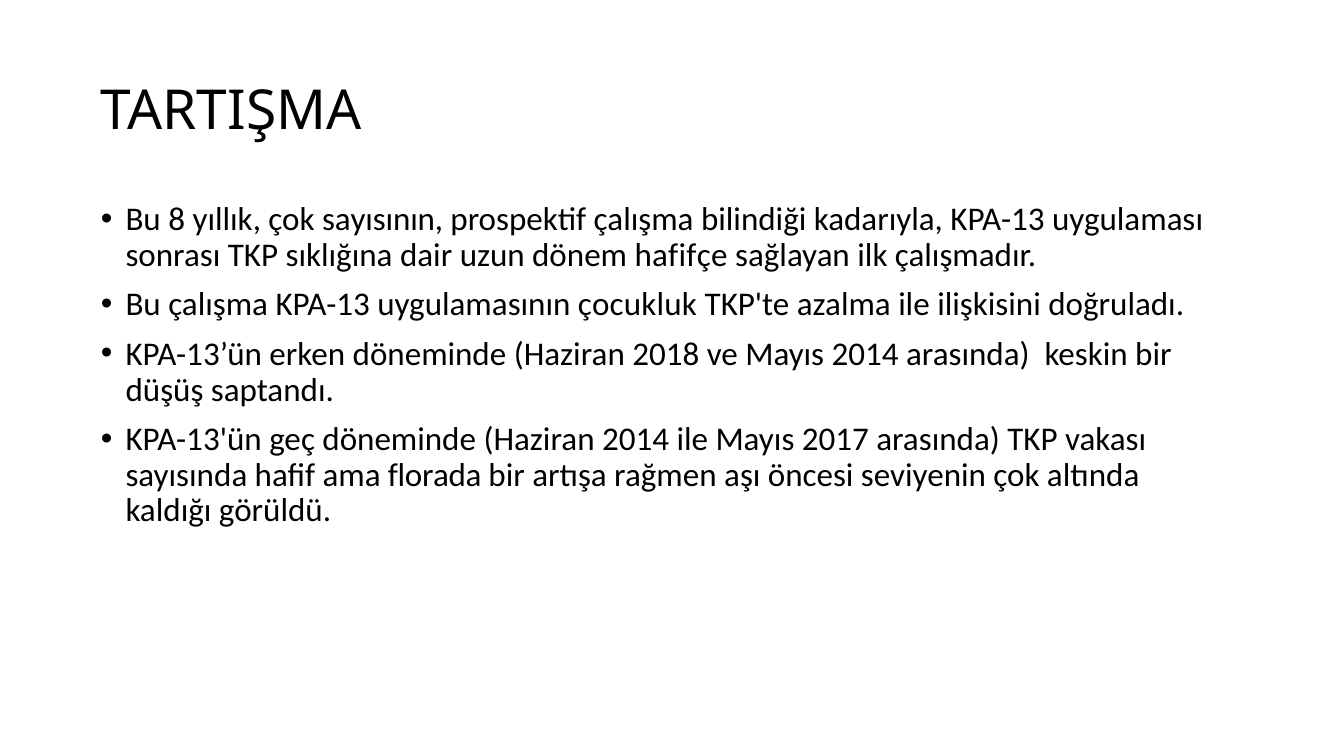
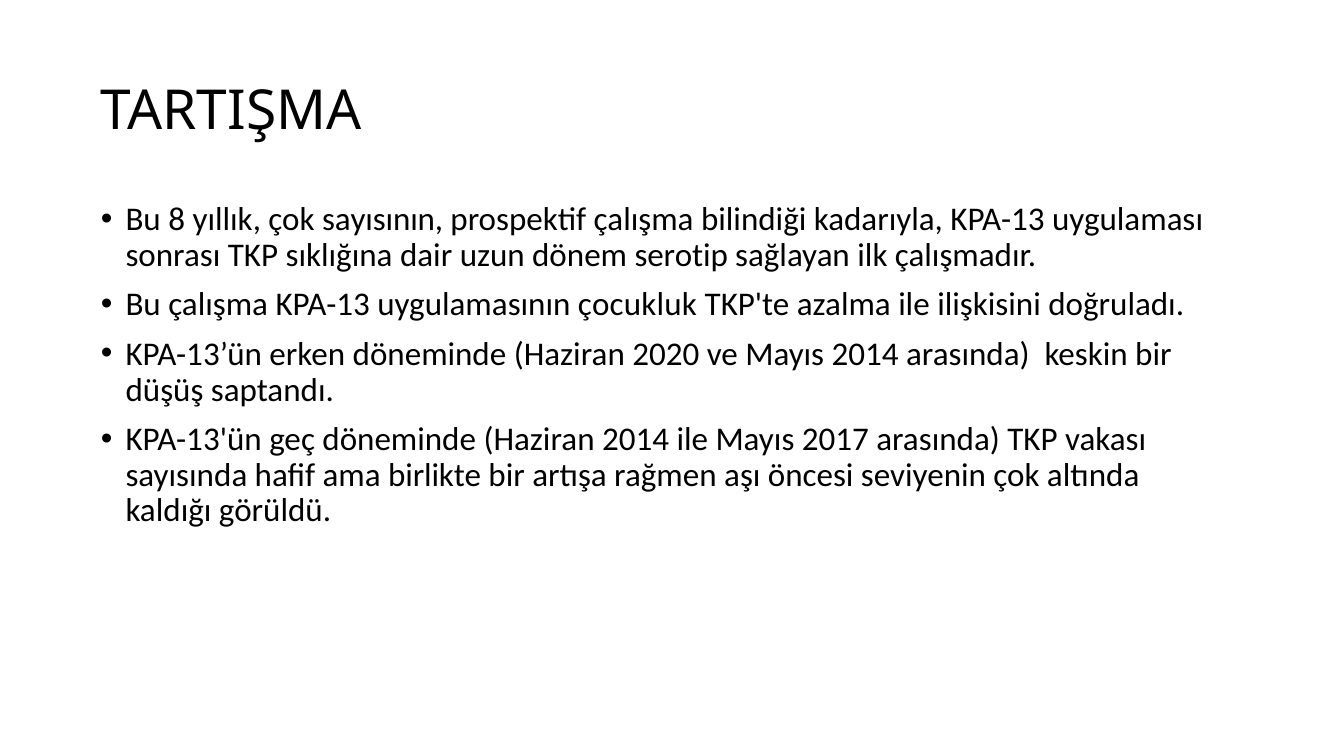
hafifçe: hafifçe -> serotip
2018: 2018 -> 2020
florada: florada -> birlikte
